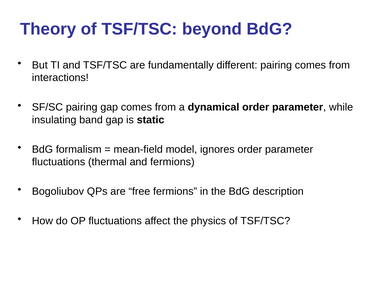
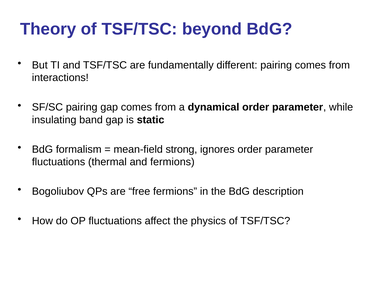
model: model -> strong
